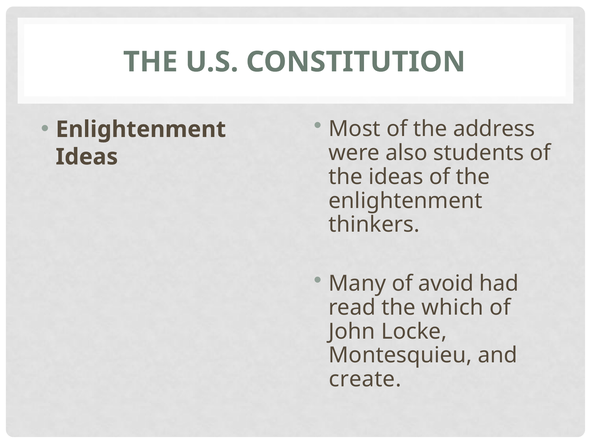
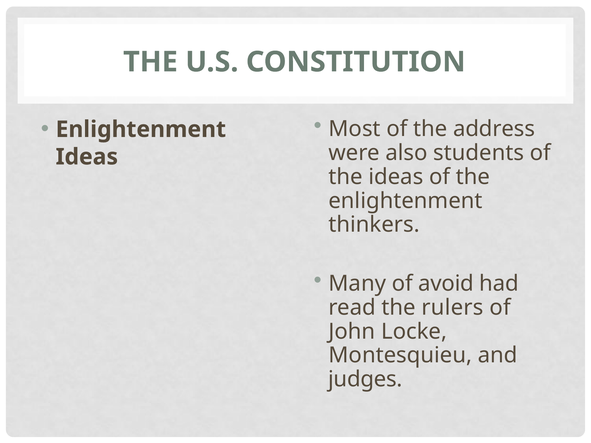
which: which -> rulers
create: create -> judges
